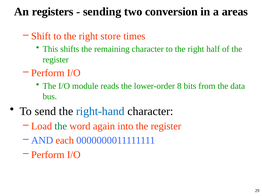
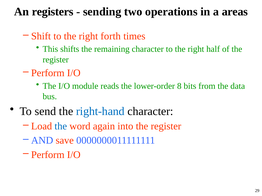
conversion: conversion -> operations
store: store -> forth
the at (61, 127) colour: green -> blue
each: each -> save
